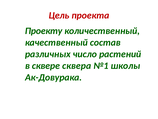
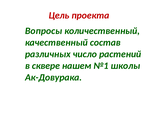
Проекту: Проекту -> Вопросы
сквера: сквера -> нашем
